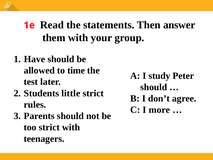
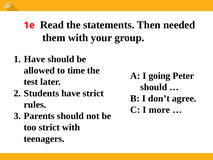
answer: answer -> needed
study: study -> going
Students little: little -> have
